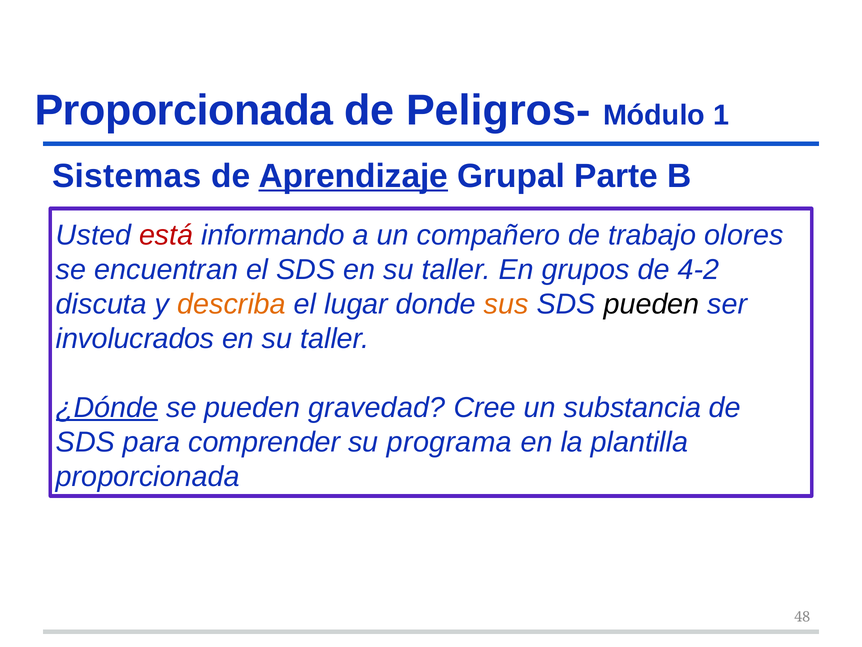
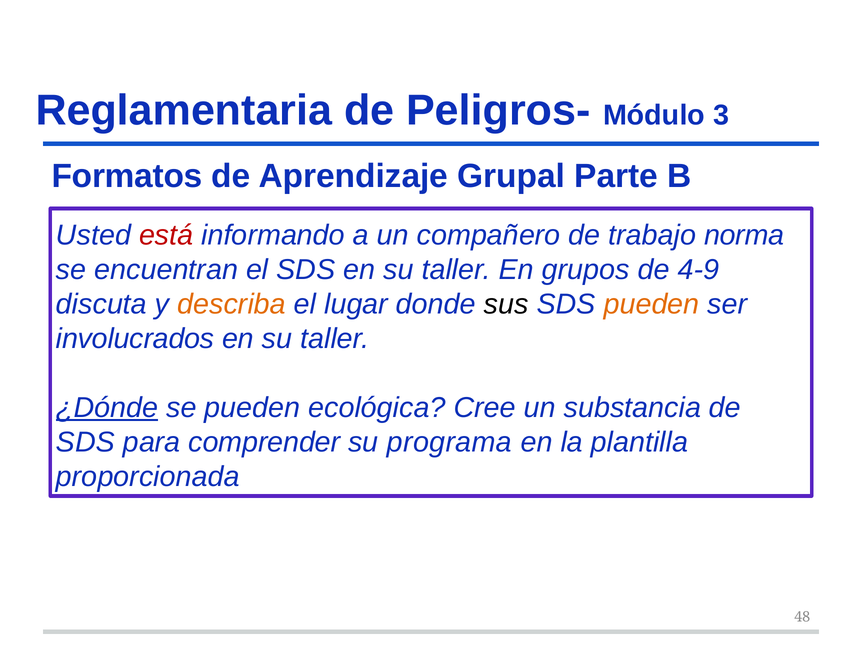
Proporcionada at (184, 110): Proporcionada -> Reglamentaria
1: 1 -> 3
Sistemas: Sistemas -> Formatos
Aprendizaje underline: present -> none
olores: olores -> norma
4-2: 4-2 -> 4-9
sus colour: orange -> black
pueden at (652, 304) colour: black -> orange
gravedad: gravedad -> ecológica
